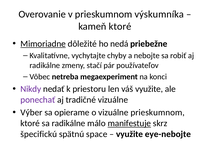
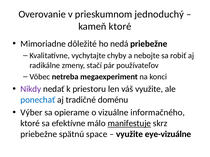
výskumníka: výskumníka -> jednoduchý
Mimoriadne underline: present -> none
ponechať colour: purple -> blue
tradičné vizuálne: vizuálne -> doménu
vizuálne prieskumnom: prieskumnom -> informačného
sa radikálne: radikálne -> efektívne
špecifickú at (39, 135): špecifickú -> priebežne
eye-nebojte: eye-nebojte -> eye-vizuálne
